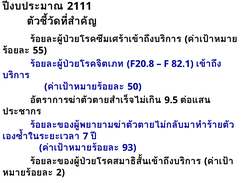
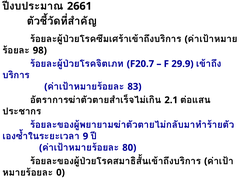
2111: 2111 -> 2661
55: 55 -> 98
F20.8: F20.8 -> F20.7
82.1: 82.1 -> 29.9
50: 50 -> 83
9.5: 9.5 -> 2.1
7: 7 -> 9
93: 93 -> 80
2: 2 -> 0
